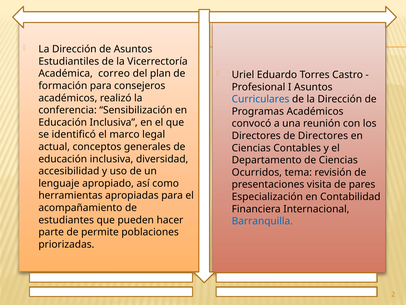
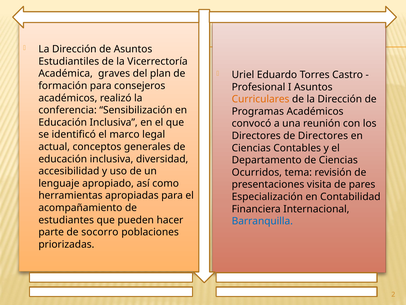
correo: correo -> graves
Curriculares colour: blue -> orange
permite: permite -> socorro
